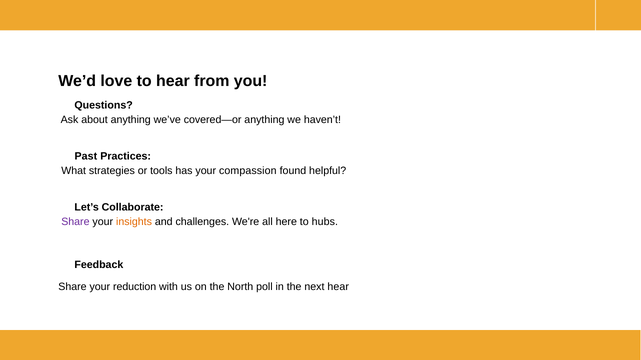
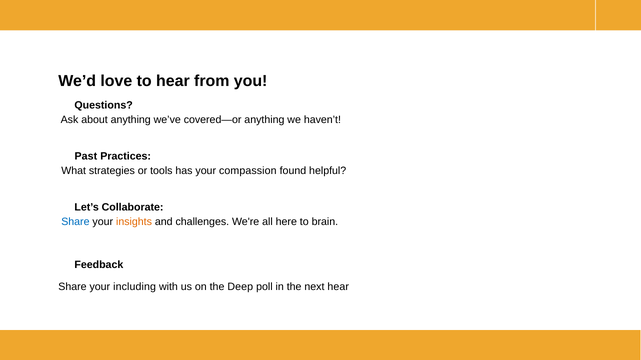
Share at (75, 222) colour: purple -> blue
hubs: hubs -> brain
reduction: reduction -> including
North: North -> Deep
